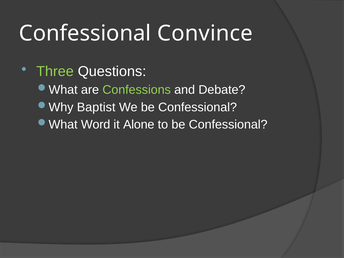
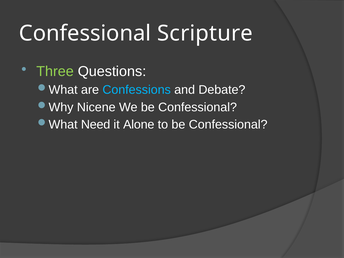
Convince: Convince -> Scripture
Confessions colour: light green -> light blue
Baptist: Baptist -> Nicene
Word: Word -> Need
